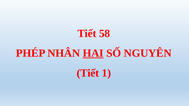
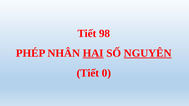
58: 58 -> 98
NGUYÊN underline: none -> present
1: 1 -> 0
